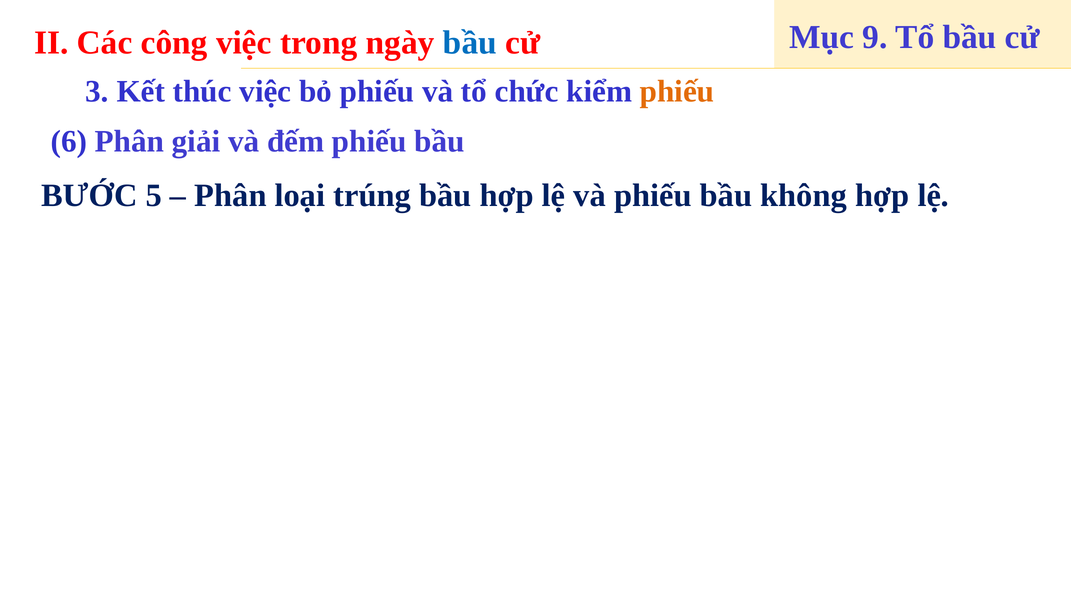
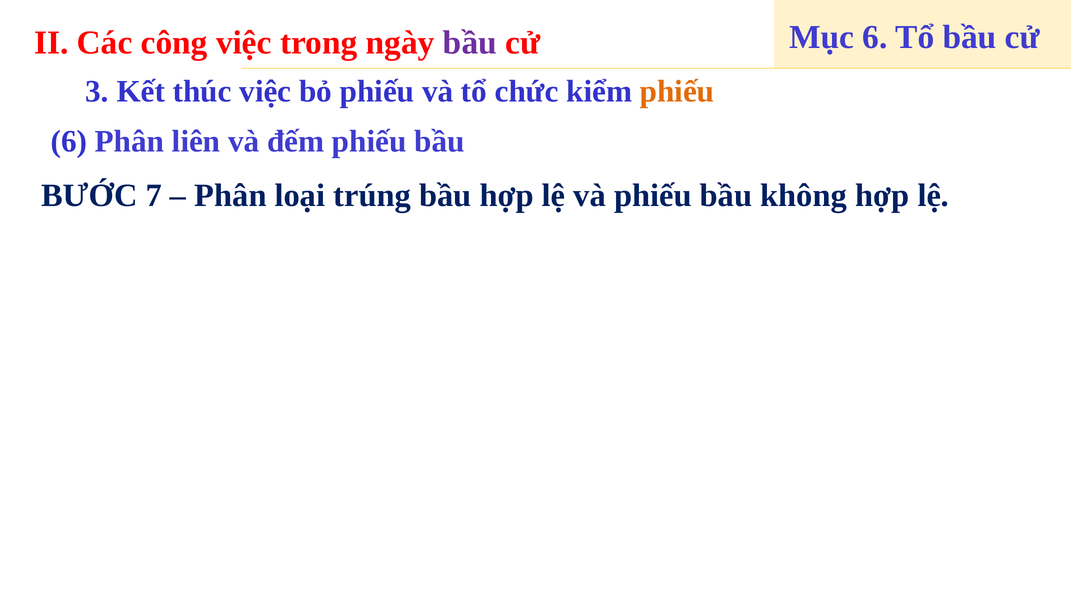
bầu at (470, 42) colour: blue -> purple
Mục 9: 9 -> 6
giải: giải -> liên
5: 5 -> 7
